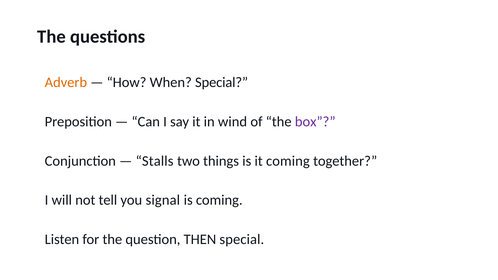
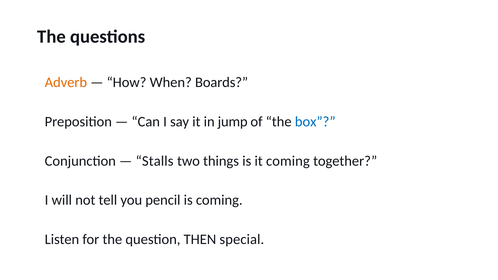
When Special: Special -> Boards
wind: wind -> jump
box colour: purple -> blue
signal: signal -> pencil
